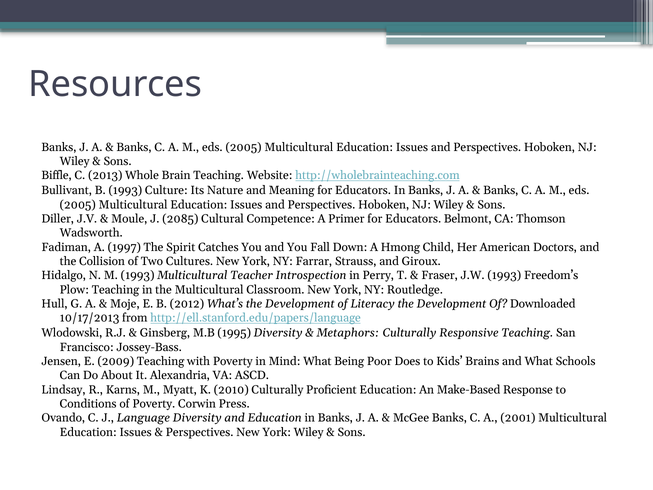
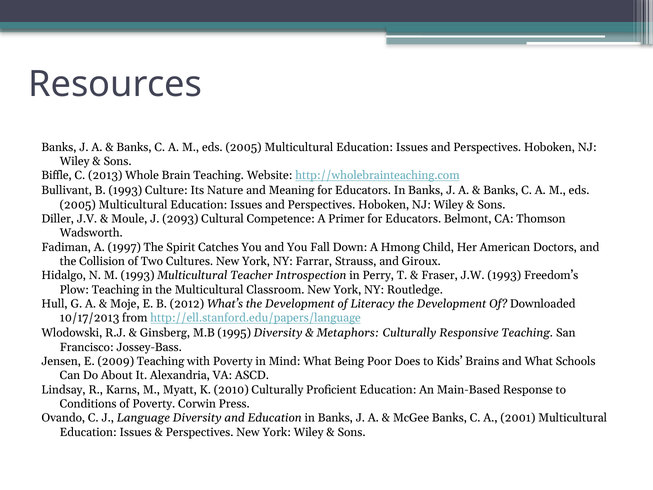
2085: 2085 -> 2093
Make-Based: Make-Based -> Main-Based
